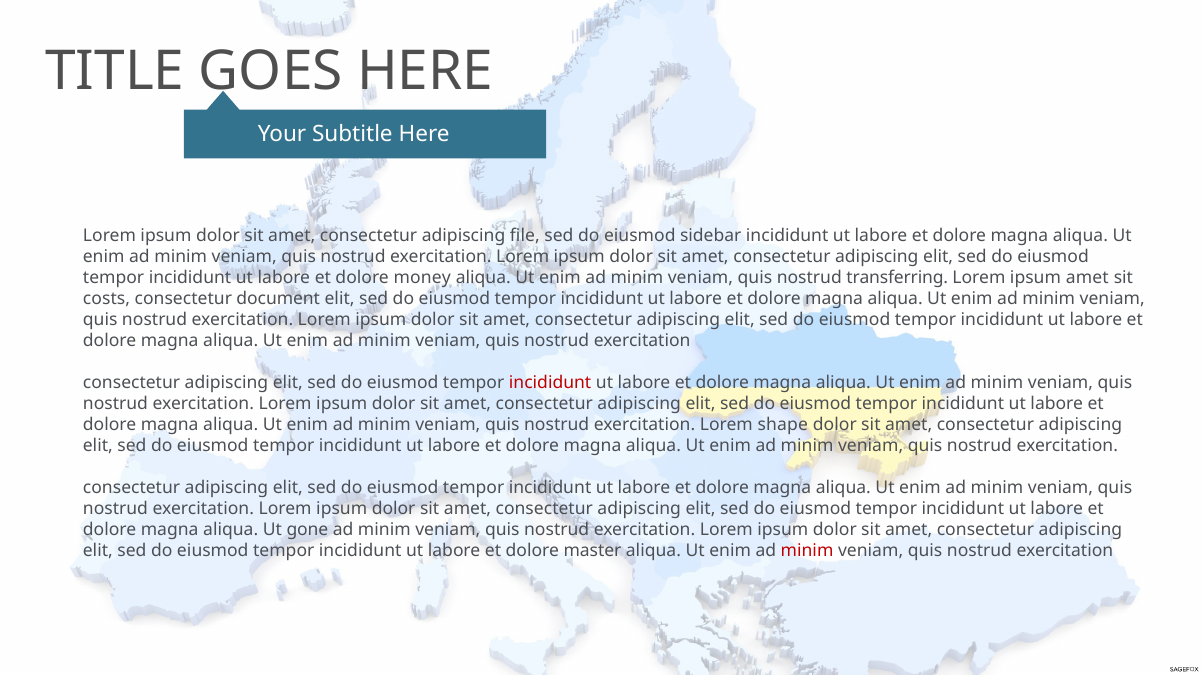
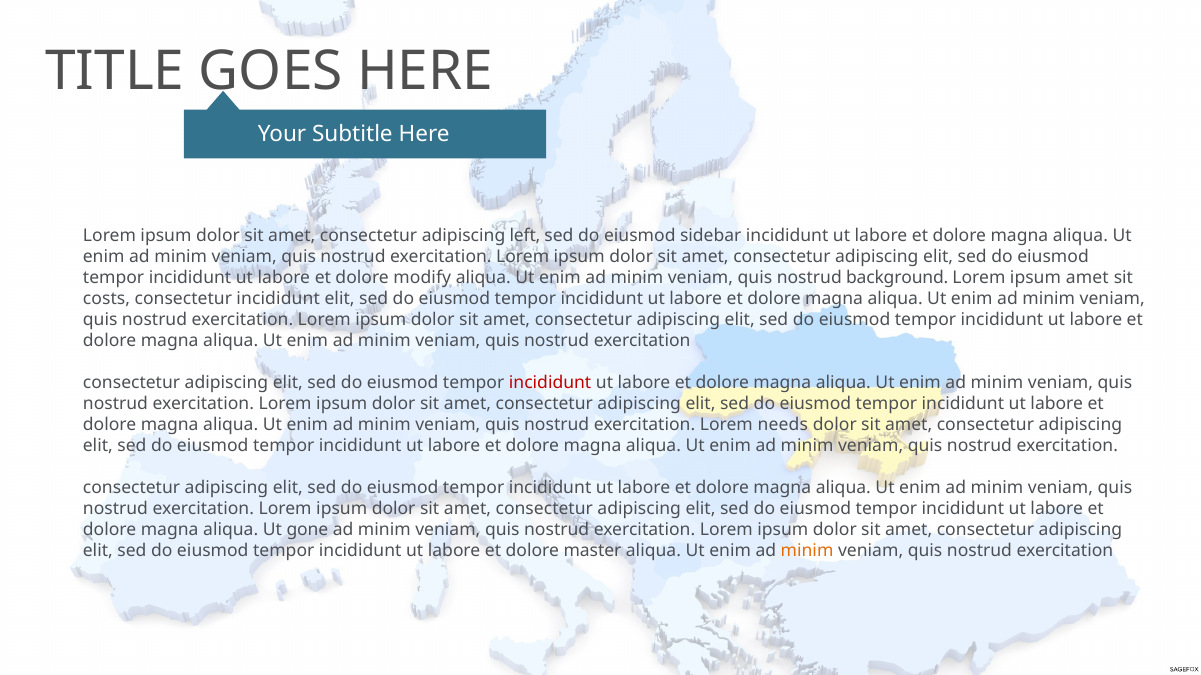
file: file -> left
money: money -> modify
transferring: transferring -> background
consectetur document: document -> incididunt
shape: shape -> needs
minim at (807, 551) colour: red -> orange
